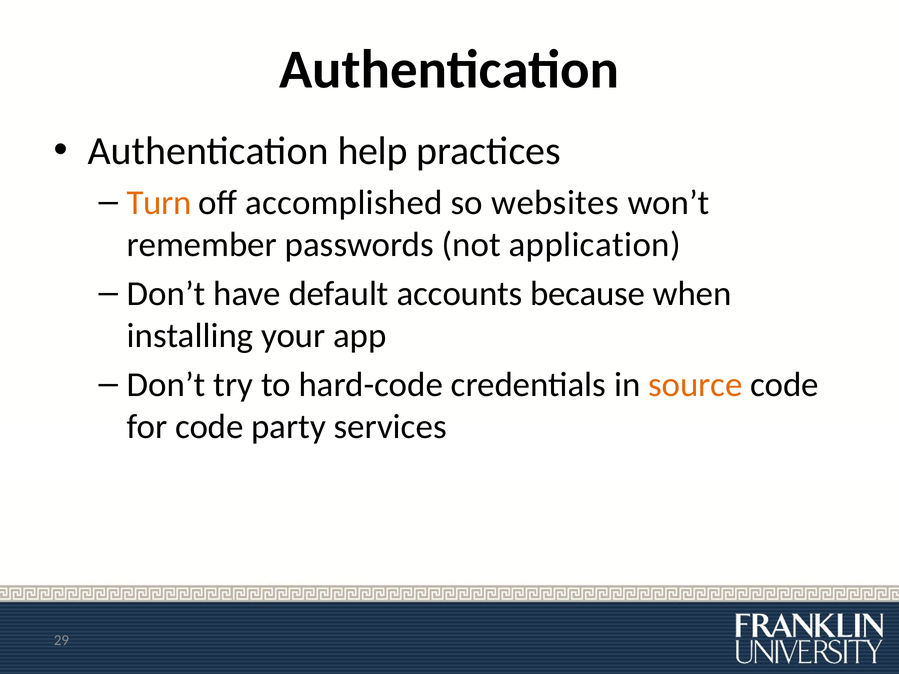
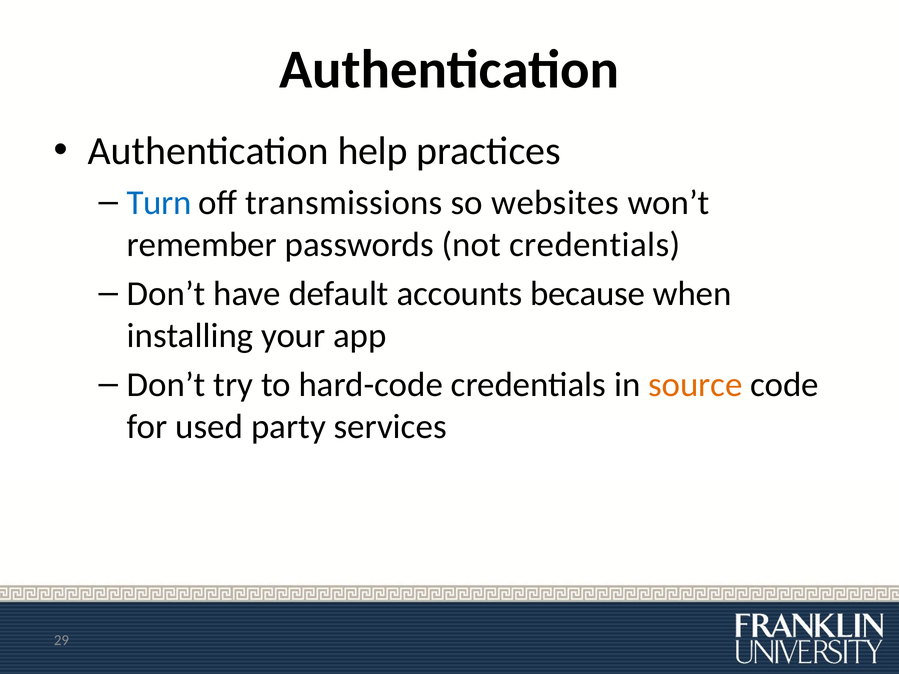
Turn colour: orange -> blue
accomplished: accomplished -> transmissions
not application: application -> credentials
for code: code -> used
